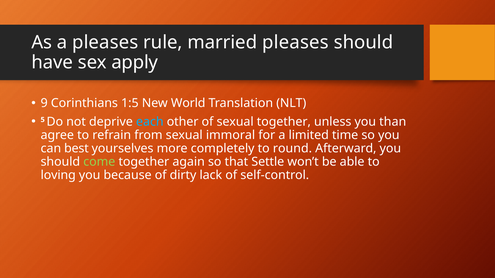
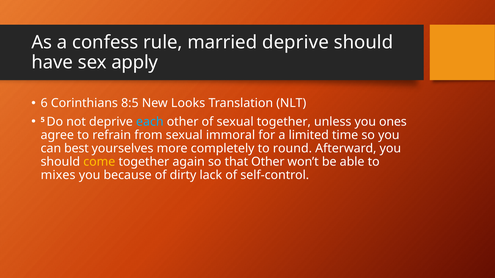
a pleases: pleases -> confess
married pleases: pleases -> deprive
9: 9 -> 6
1:5: 1:5 -> 8:5
World: World -> Looks
than: than -> ones
come colour: light green -> yellow
that Settle: Settle -> Other
loving: loving -> mixes
